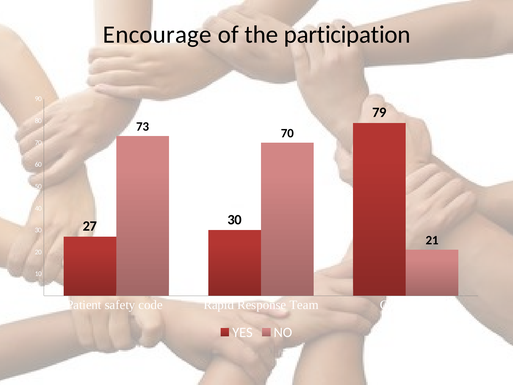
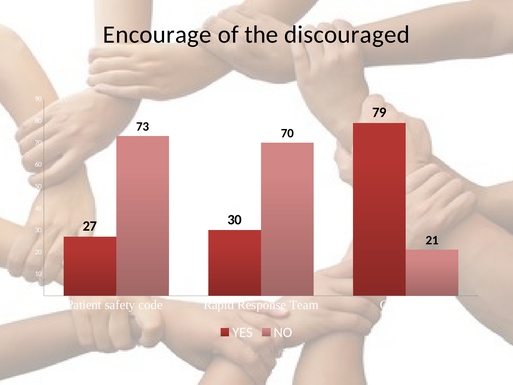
participation: participation -> discouraged
